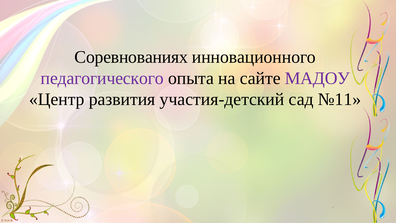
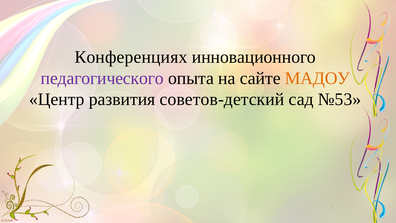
Соревнованиях: Соревнованиях -> Конференциях
МАДОУ colour: purple -> orange
участия-детский: участия-детский -> советов-детский
№11: №11 -> №53
